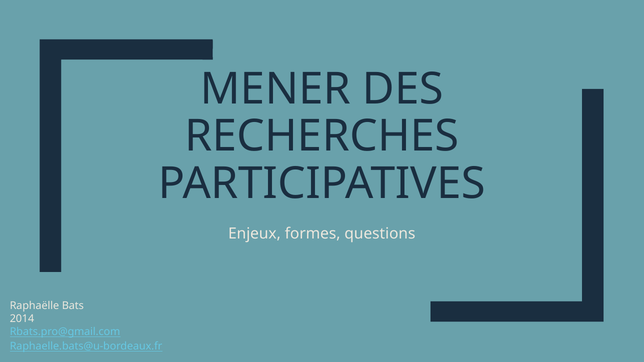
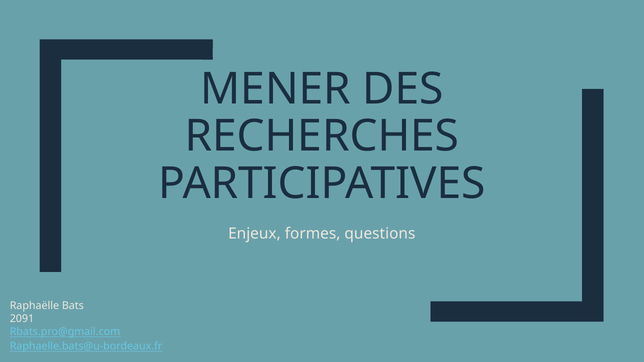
2014: 2014 -> 2091
